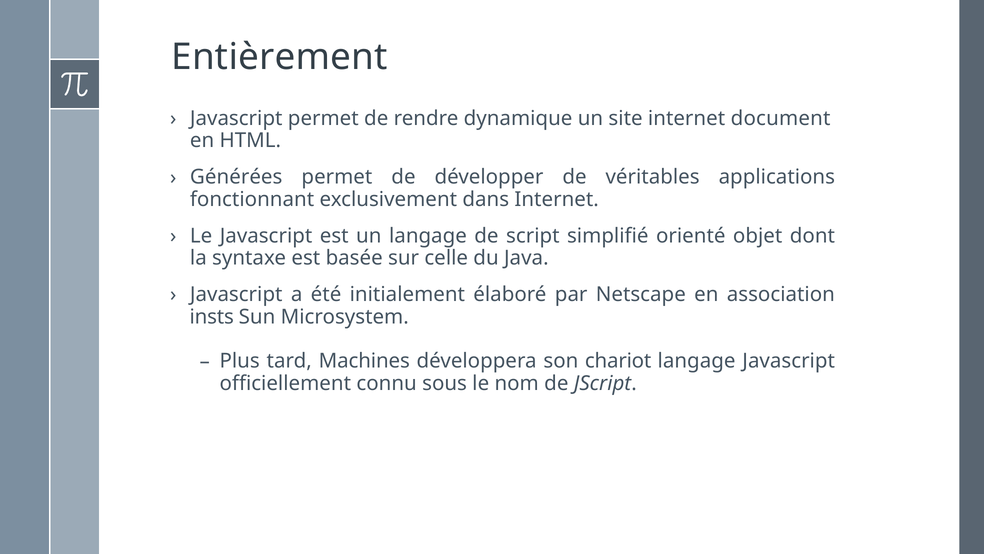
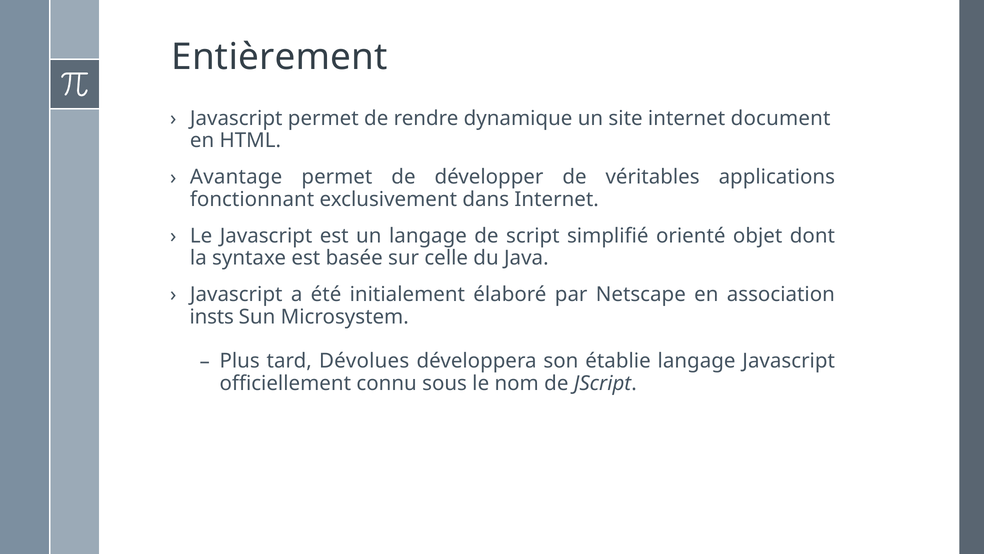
Générées: Générées -> Avantage
Machines: Machines -> Dévolues
chariot: chariot -> établie
